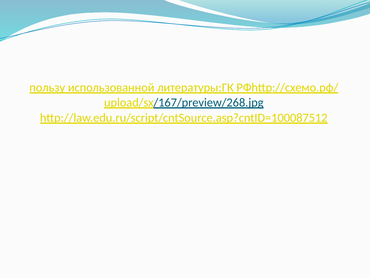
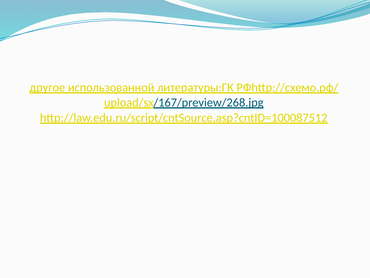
пользу: пользу -> другое
